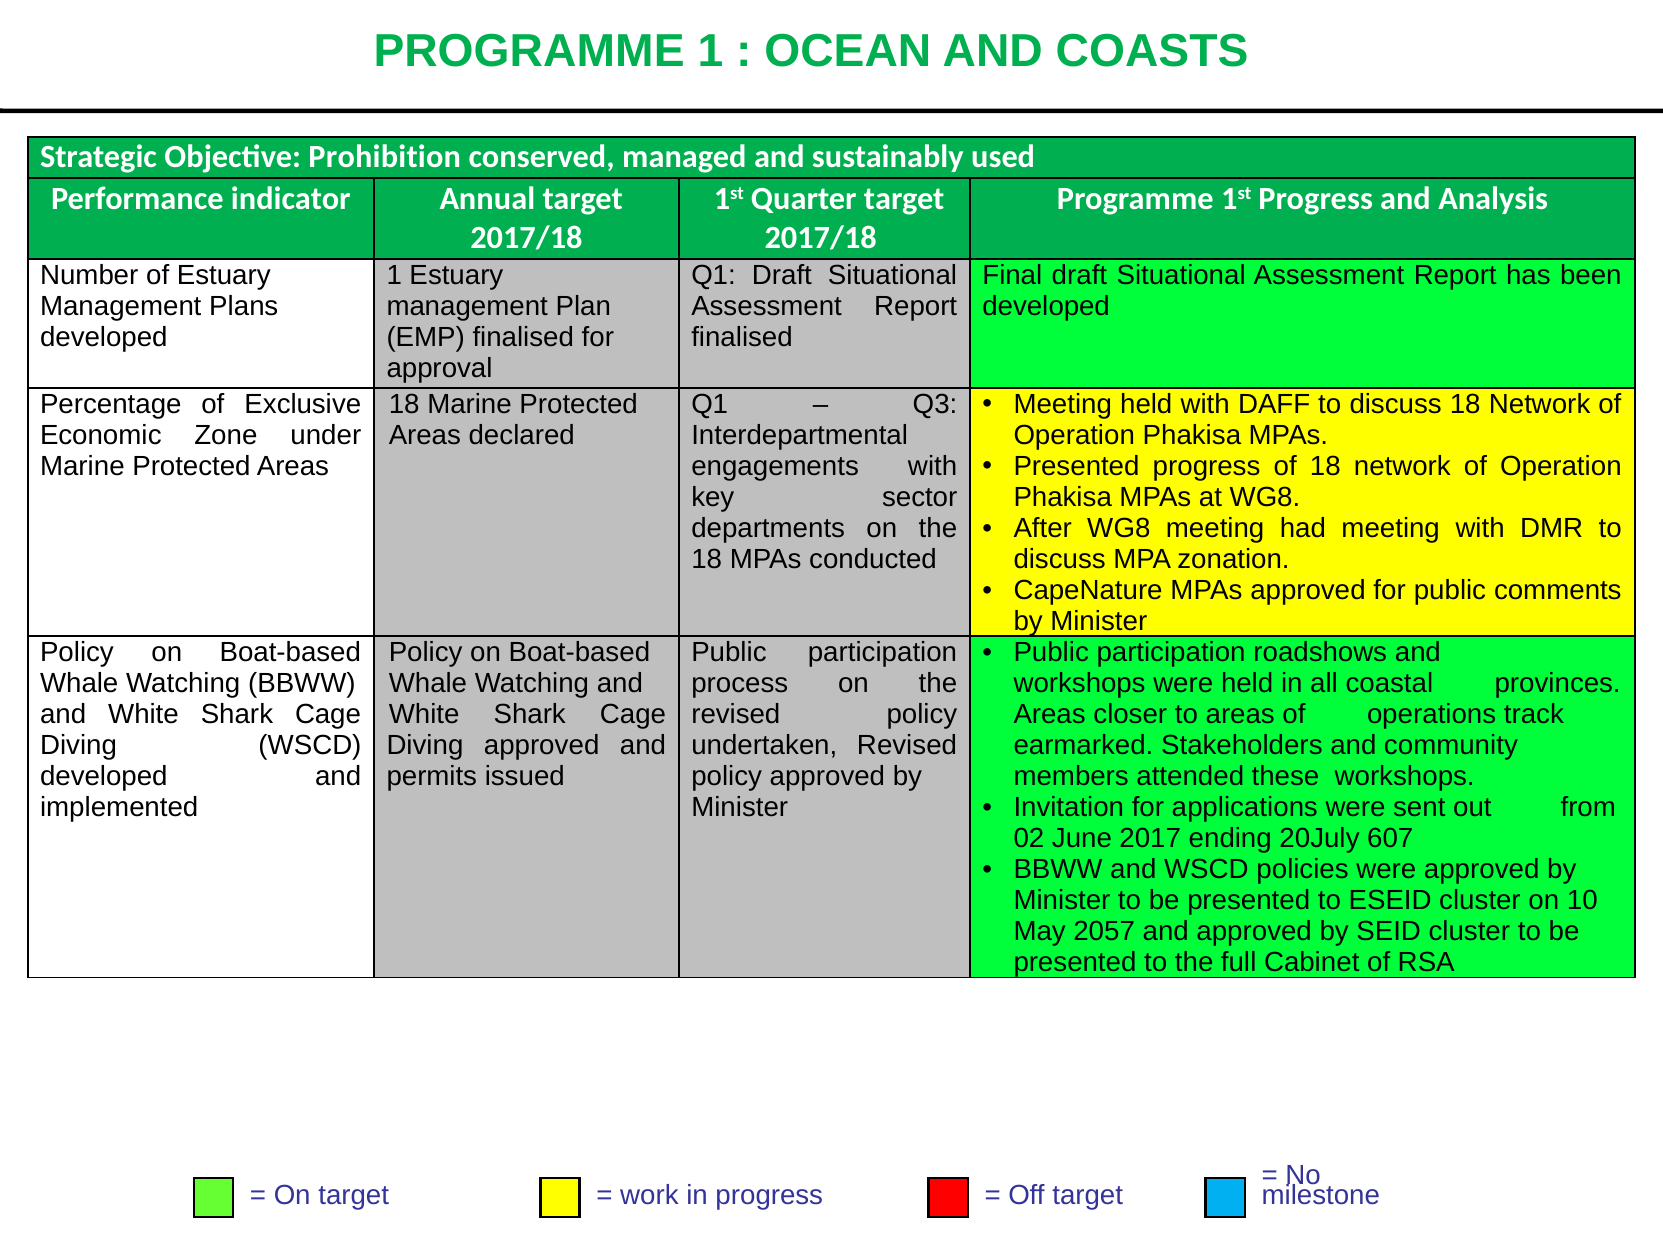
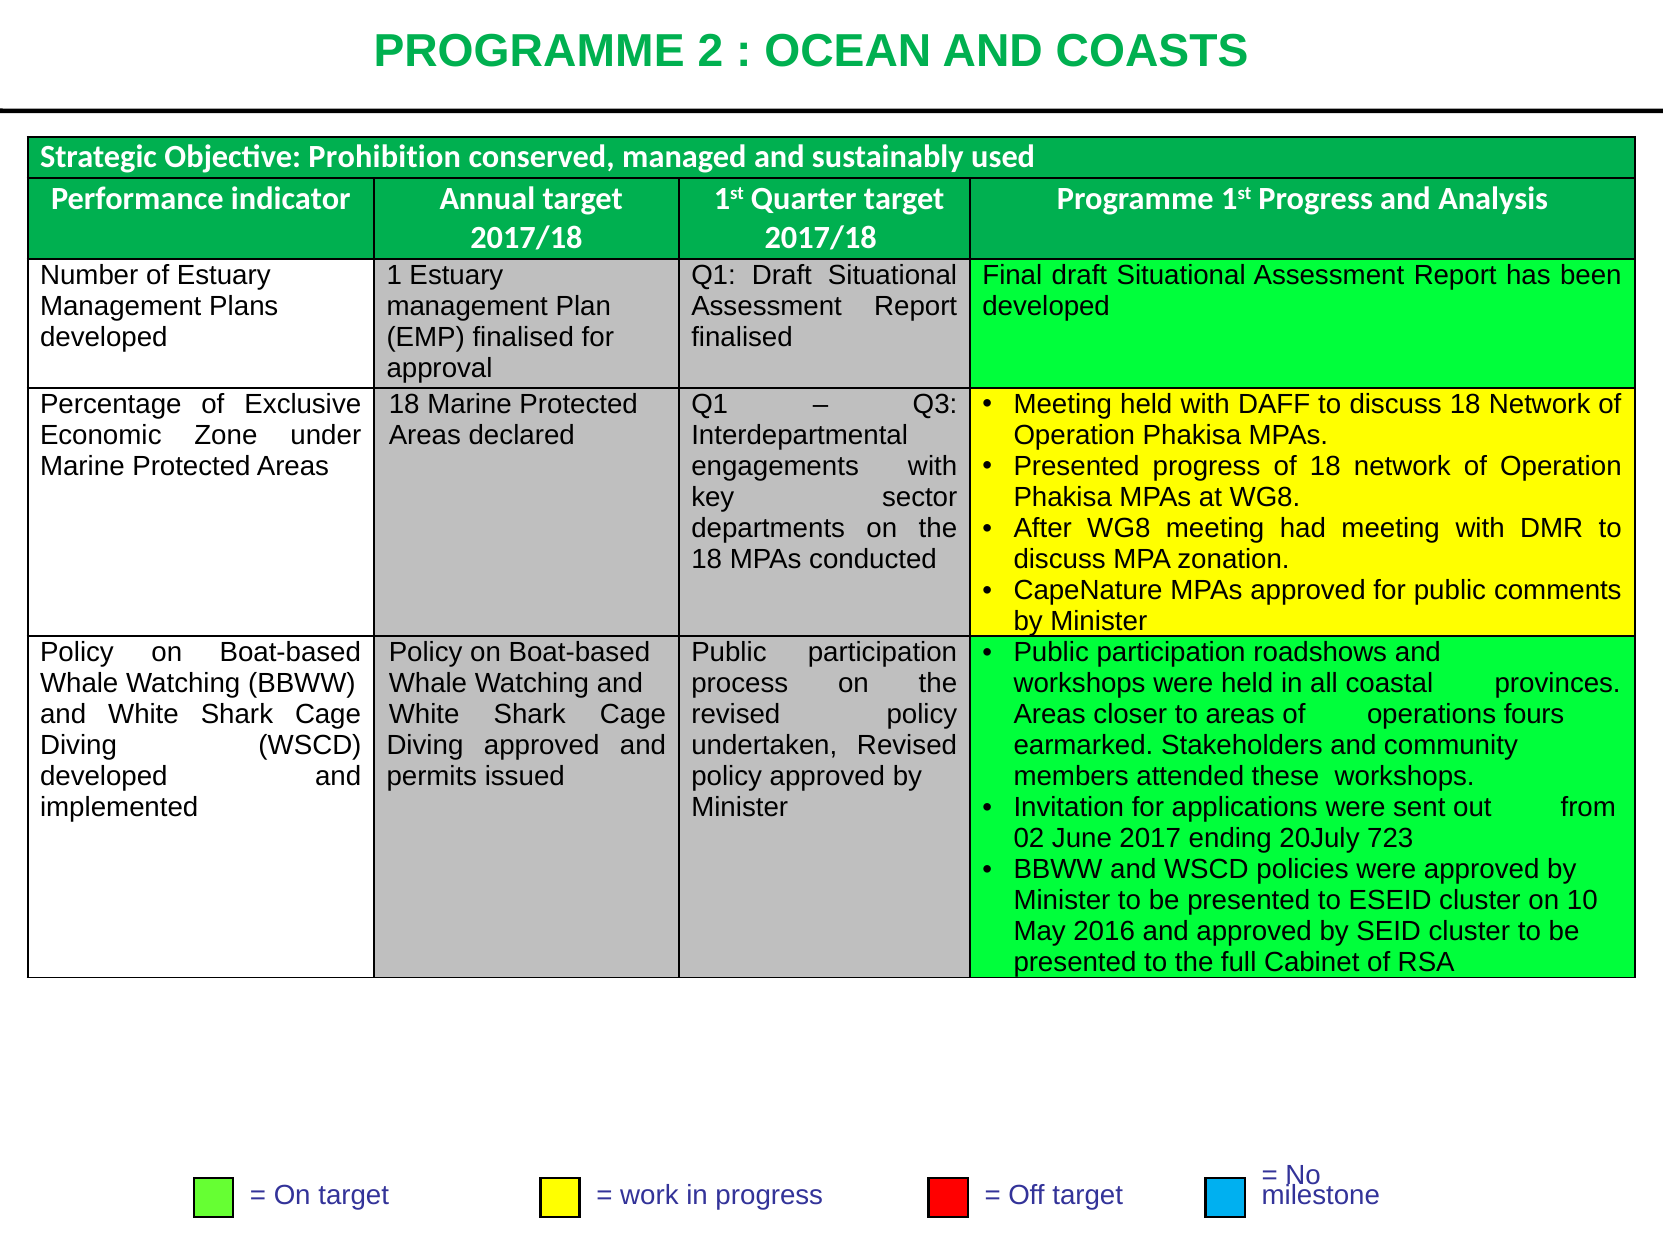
PROGRAMME 1: 1 -> 2
track: track -> fours
607: 607 -> 723
2057: 2057 -> 2016
